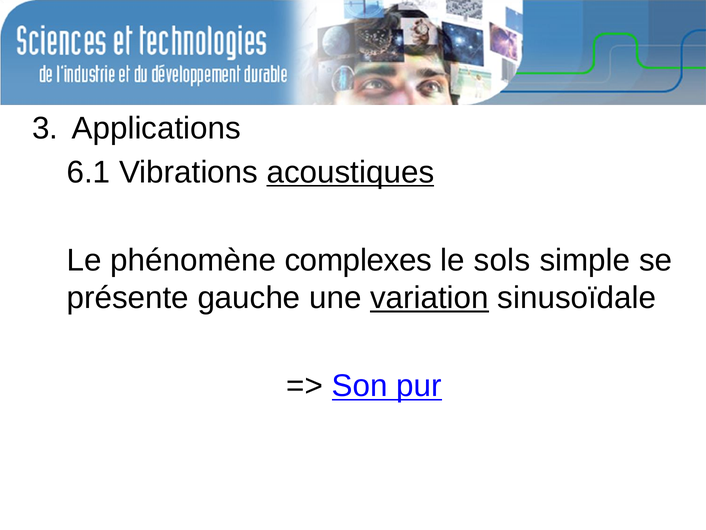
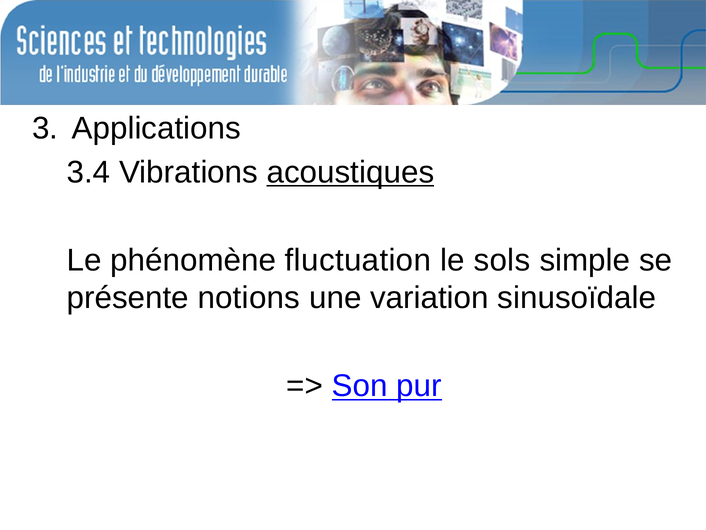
6.1: 6.1 -> 3.4
complexes: complexes -> fluctuation
gauche: gauche -> notions
variation underline: present -> none
